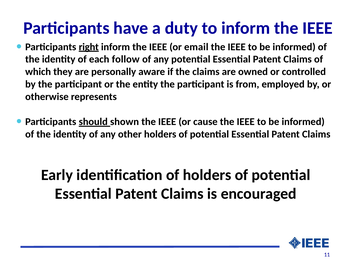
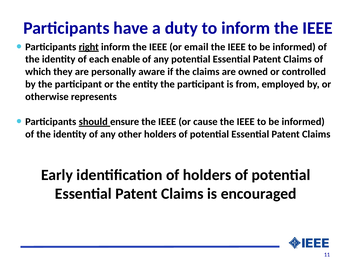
follow: follow -> enable
shown: shown -> ensure
